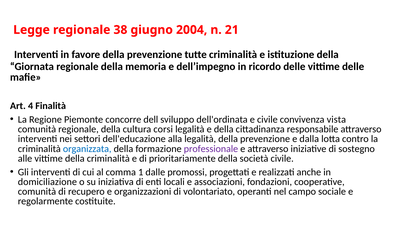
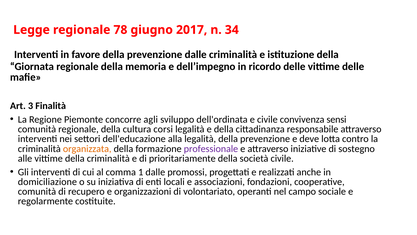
38: 38 -> 78
2004: 2004 -> 2017
21: 21 -> 34
prevenzione tutte: tutte -> dalle
4: 4 -> 3
dell: dell -> agli
vista: vista -> sensi
dalla: dalla -> deve
organizzata colour: blue -> orange
